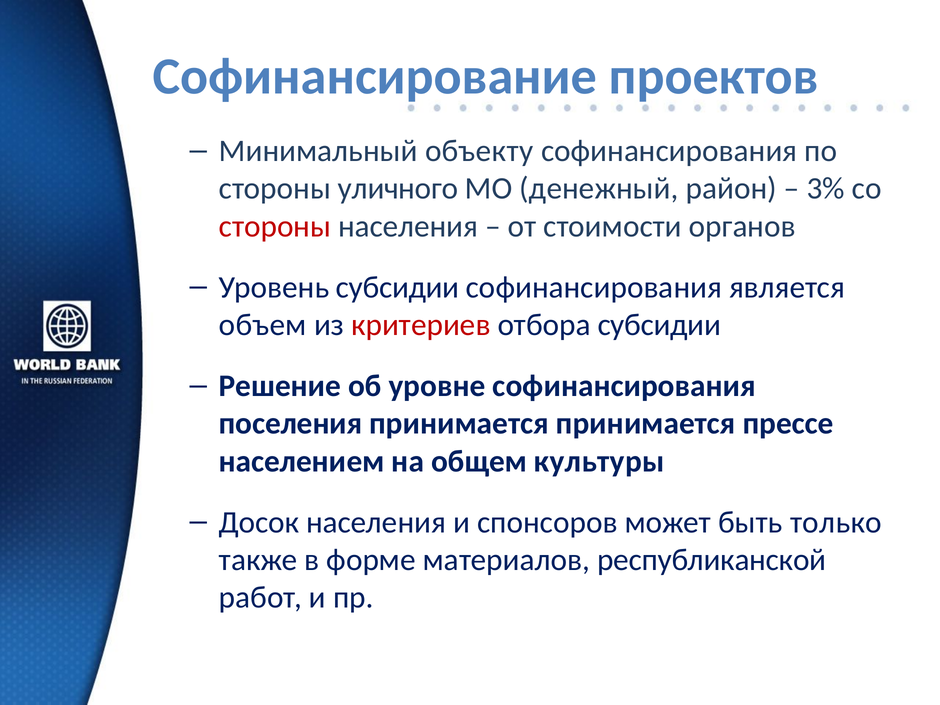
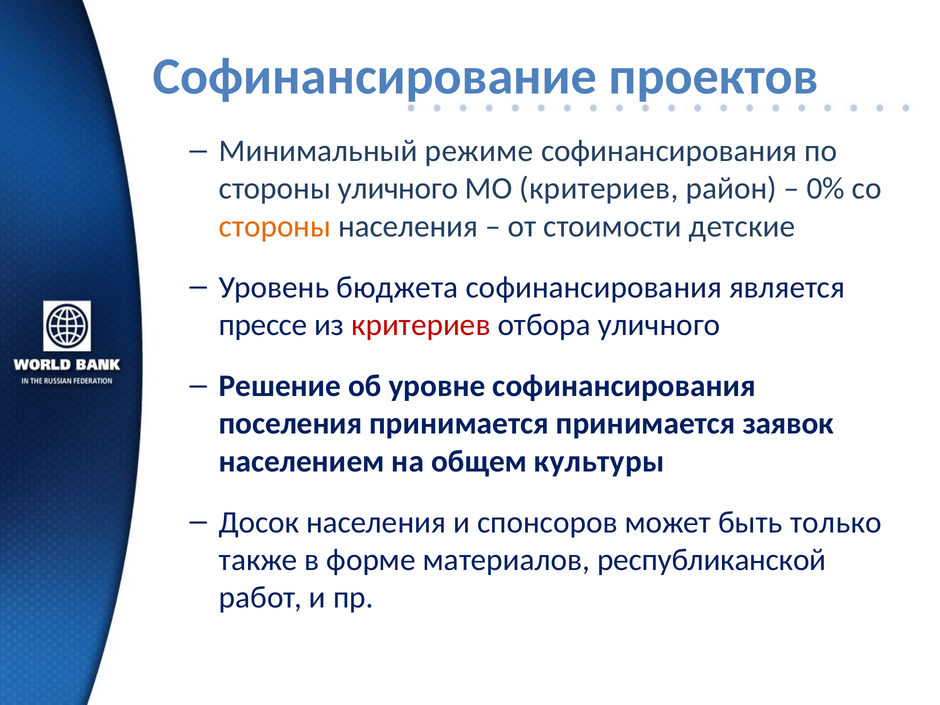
объекту: объекту -> режиме
МО денежный: денежный -> критериев
3%: 3% -> 0%
стороны at (275, 226) colour: red -> orange
органов: органов -> детские
Уровень субсидии: субсидии -> бюджета
объем: объем -> прессе
отбора субсидии: субсидии -> уличного
прессе: прессе -> заявок
